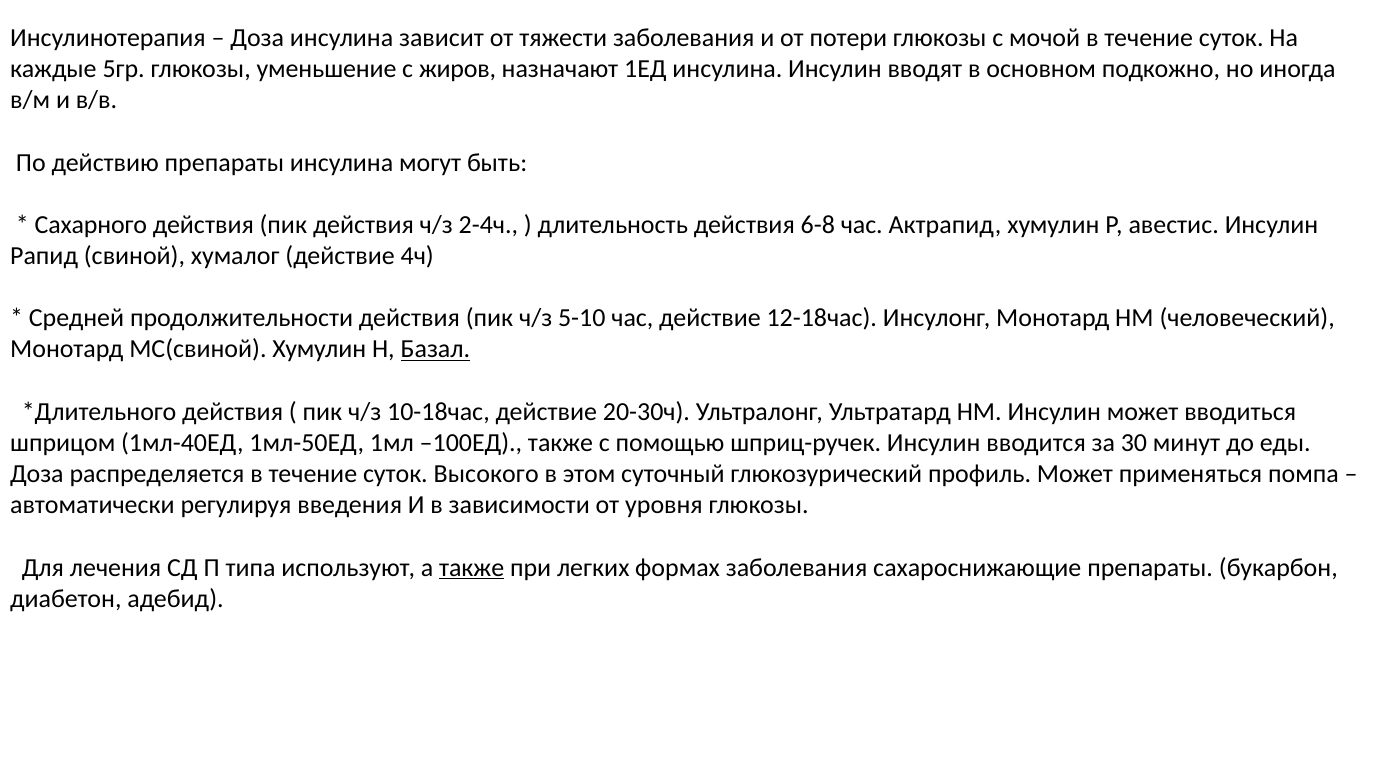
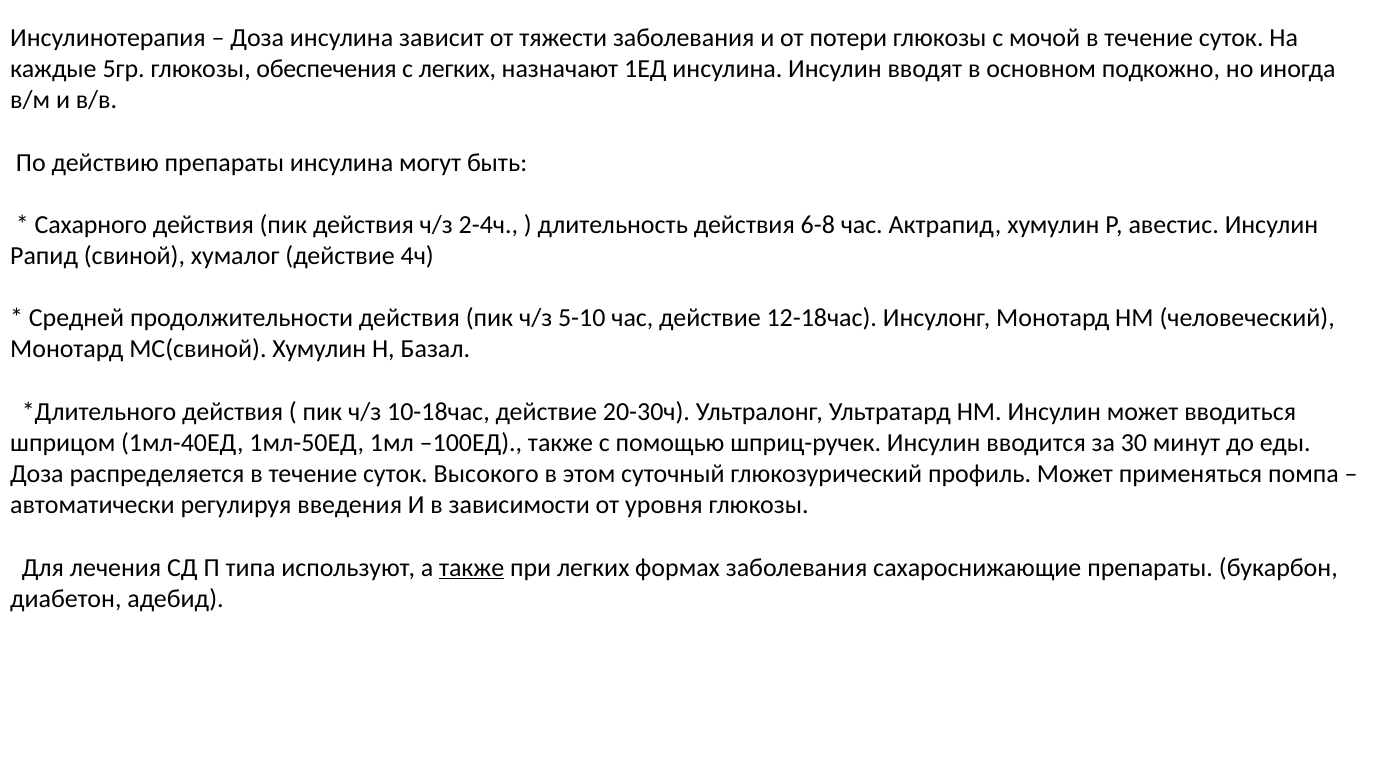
уменьшение: уменьшение -> обеспечения
с жиров: жиров -> легких
Базал underline: present -> none
